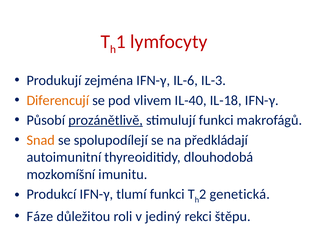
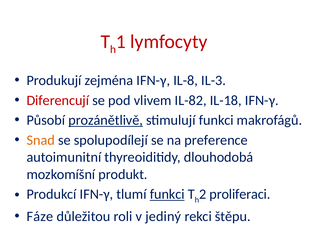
IL-6: IL-6 -> IL-8
Diferencují colour: orange -> red
IL-40: IL-40 -> IL-82
předkládají: předkládají -> preference
imunitu: imunitu -> produkt
funkci at (167, 194) underline: none -> present
genetická: genetická -> proliferaci
